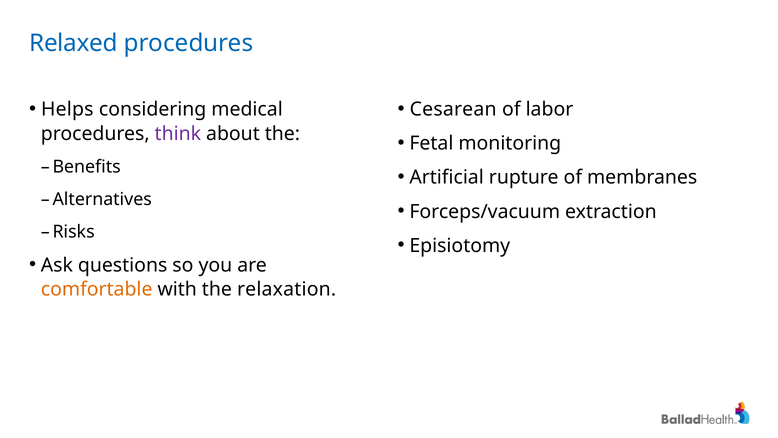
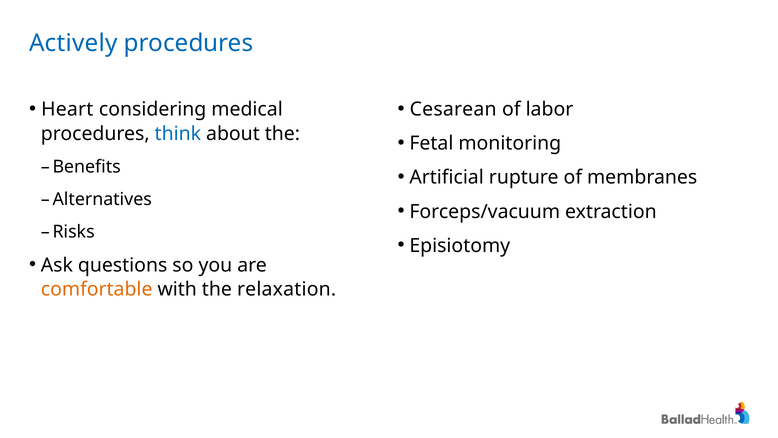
Relaxed: Relaxed -> Actively
Helps: Helps -> Heart
think colour: purple -> blue
